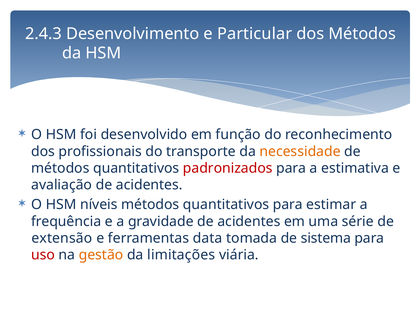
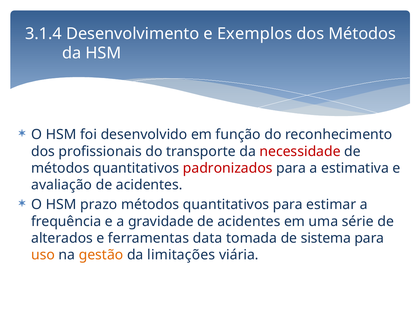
2.4.3: 2.4.3 -> 3.1.4
Particular: Particular -> Exemplos
necessidade colour: orange -> red
níveis: níveis -> prazo
extensão: extensão -> alterados
uso colour: red -> orange
